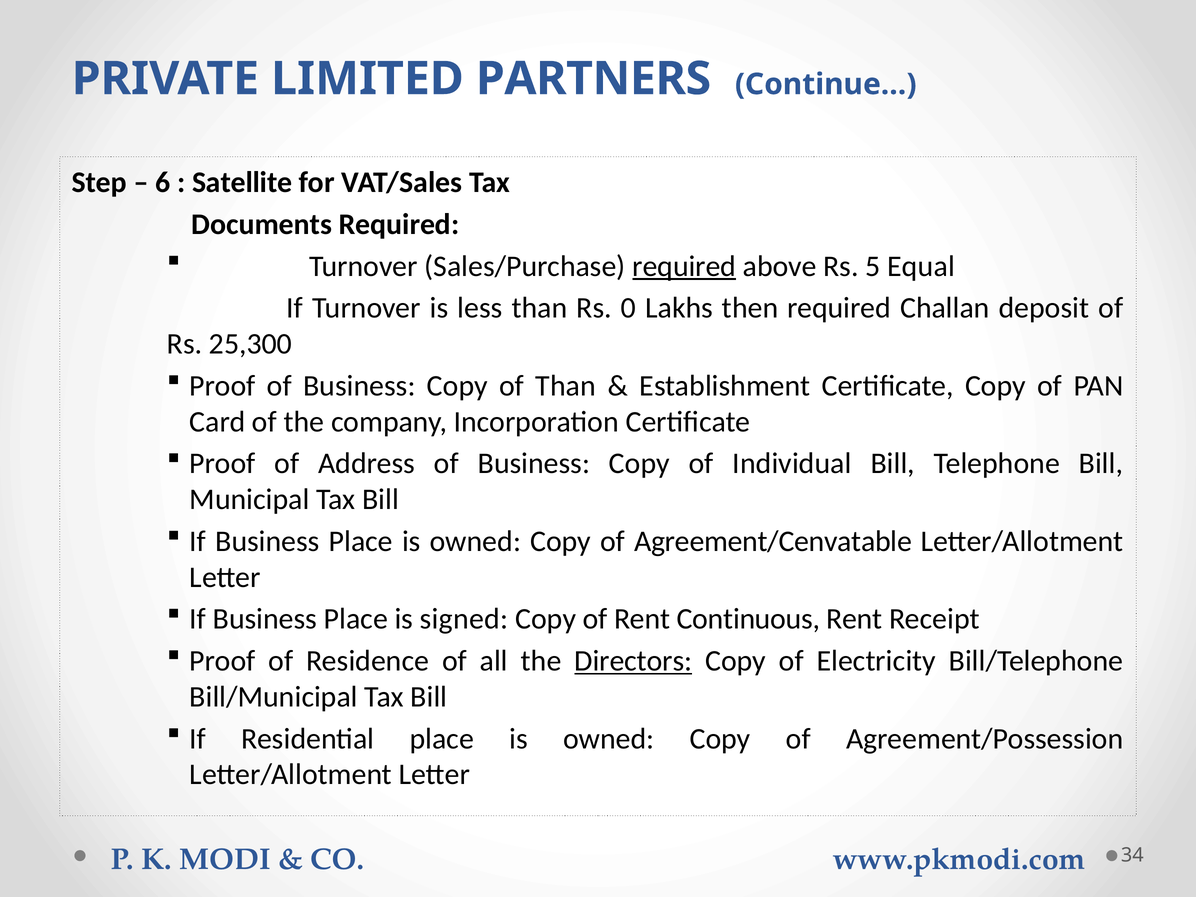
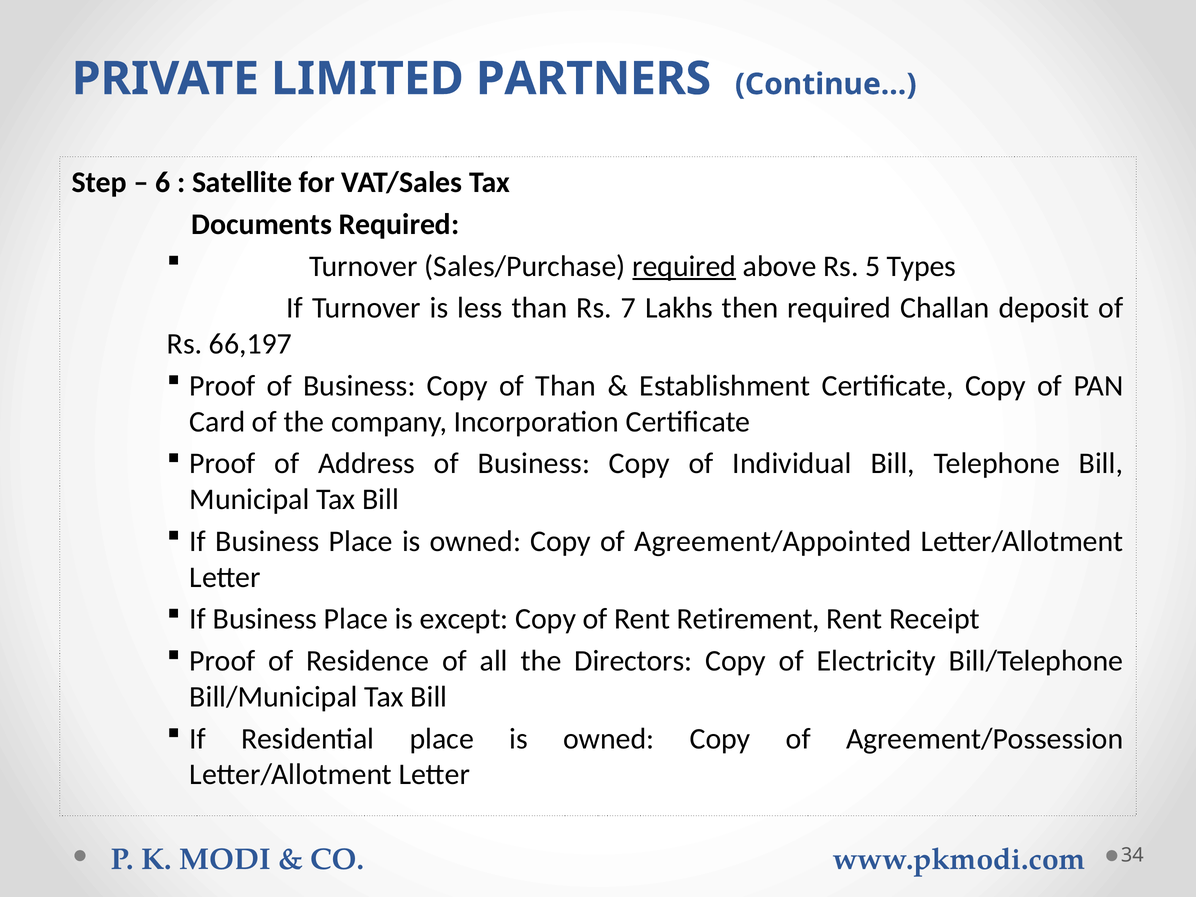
Equal: Equal -> Types
0: 0 -> 7
25,300: 25,300 -> 66,197
Agreement/Cenvatable: Agreement/Cenvatable -> Agreement/Appointed
signed: signed -> except
Continuous: Continuous -> Retirement
Directors underline: present -> none
